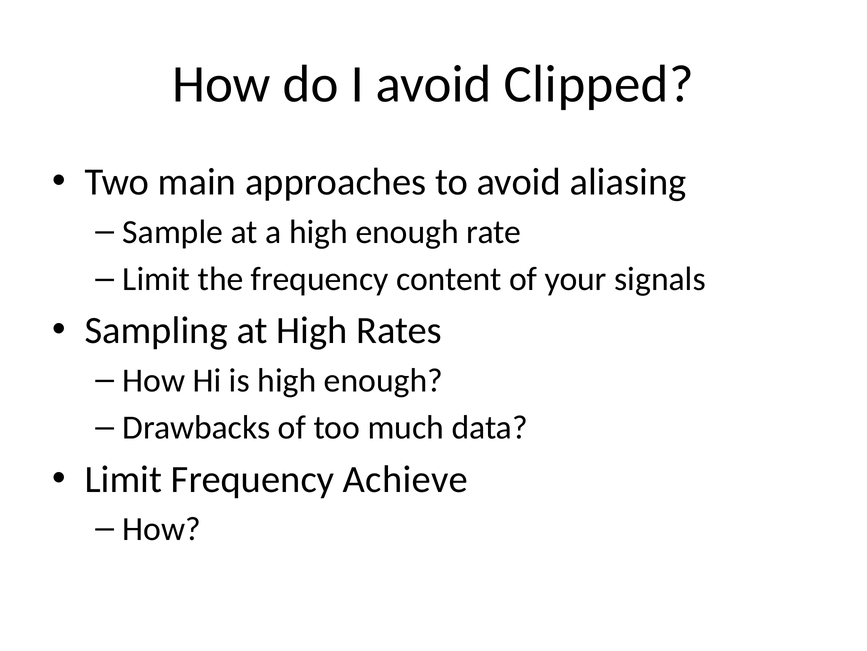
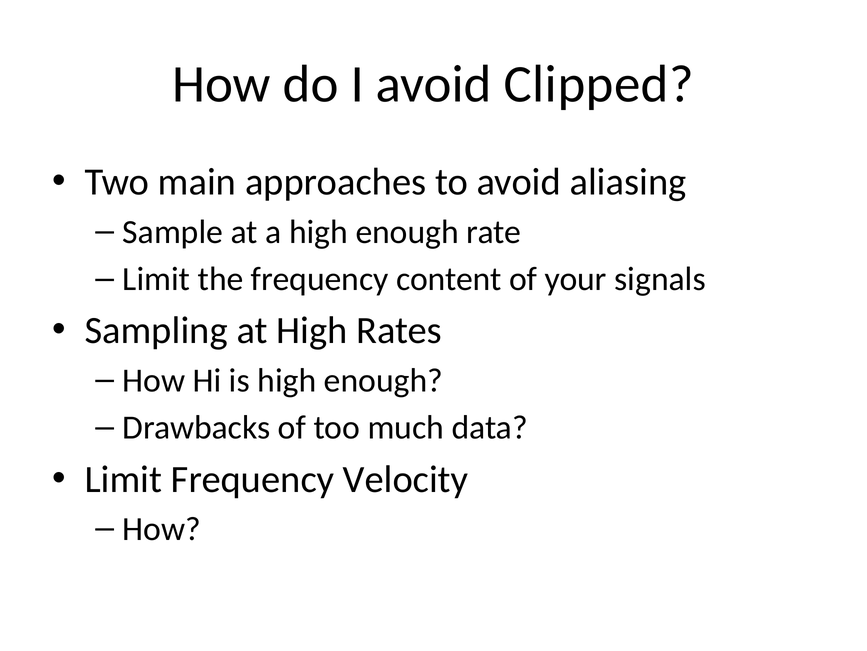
Achieve: Achieve -> Velocity
